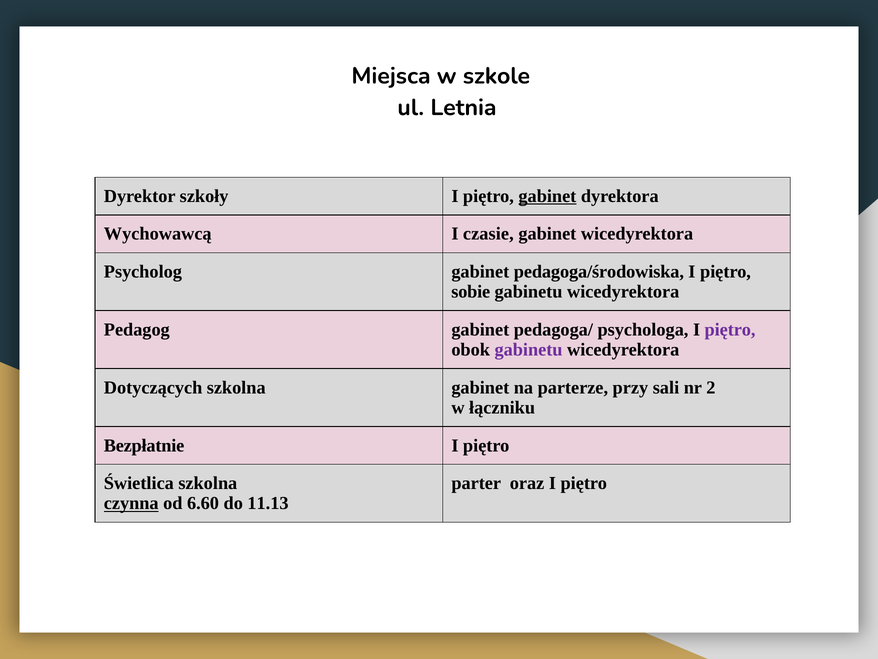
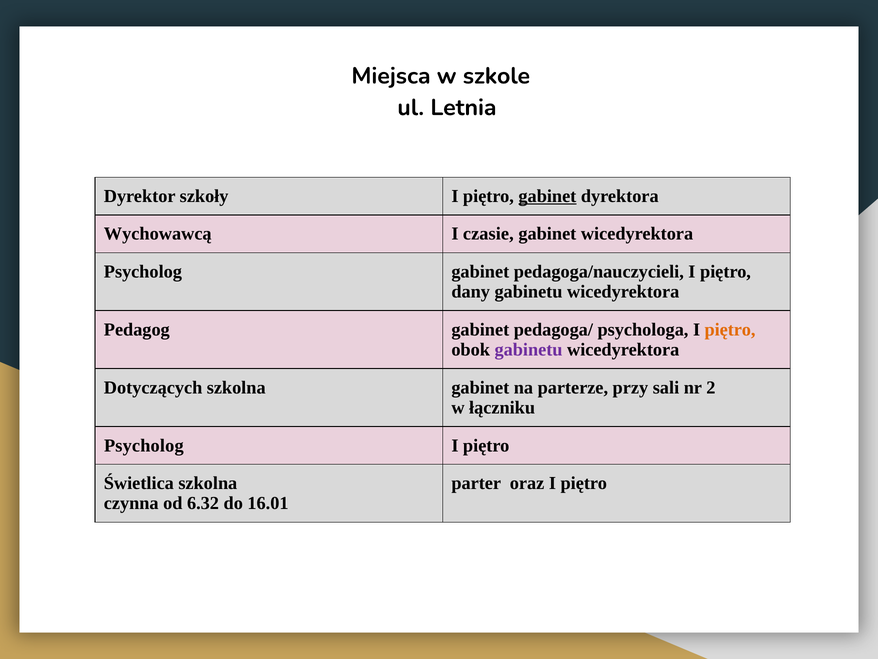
pedagoga/środowiska: pedagoga/środowiska -> pedagoga/nauczycieli
sobie: sobie -> dany
piętro at (730, 329) colour: purple -> orange
Bezpłatnie at (144, 445): Bezpłatnie -> Psycholog
czynna underline: present -> none
6.60: 6.60 -> 6.32
11.13: 11.13 -> 16.01
